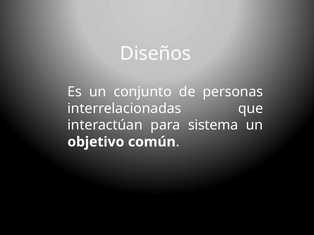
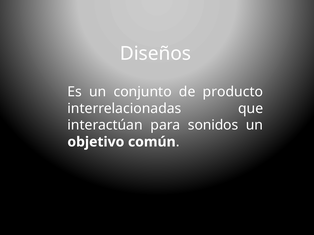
personas: personas -> producto
sistema: sistema -> sonidos
